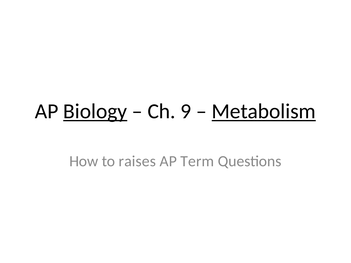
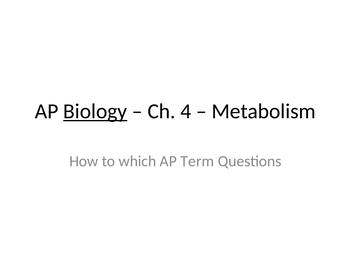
9: 9 -> 4
Metabolism underline: present -> none
raises: raises -> which
